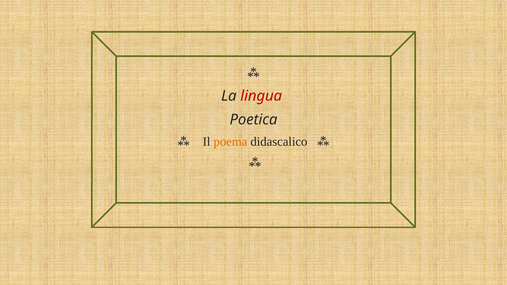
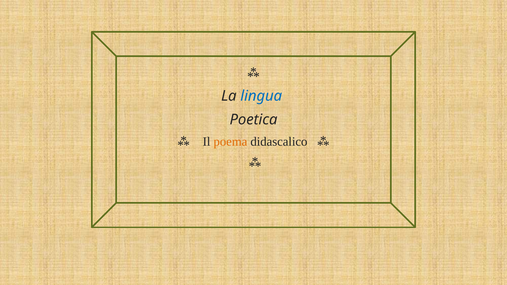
lingua colour: red -> blue
